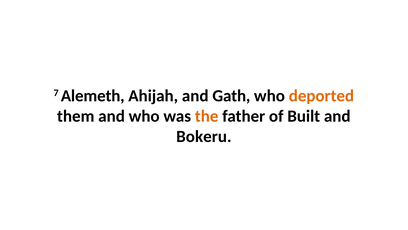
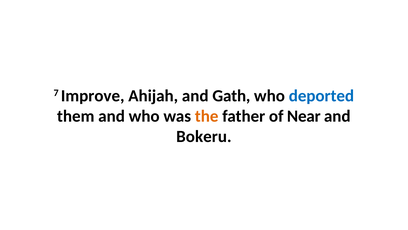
Alemeth: Alemeth -> Improve
deported colour: orange -> blue
Built: Built -> Near
